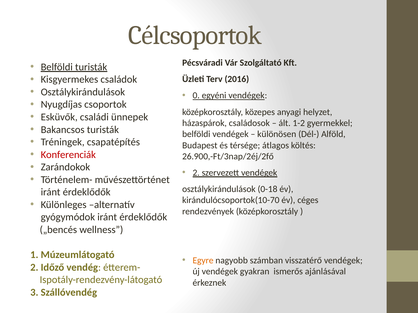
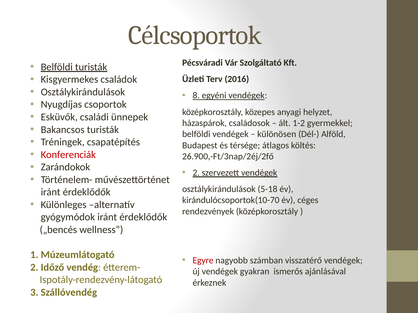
0: 0 -> 8
0-18: 0-18 -> 5-18
Egyre colour: orange -> red
